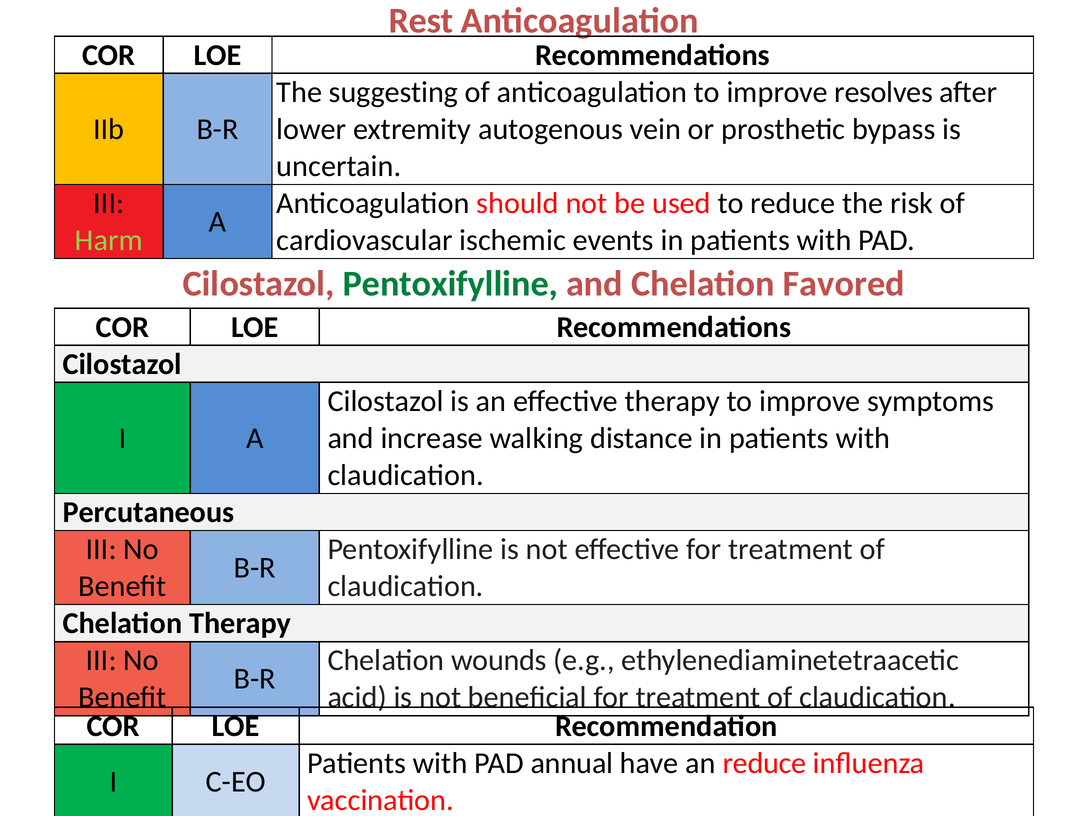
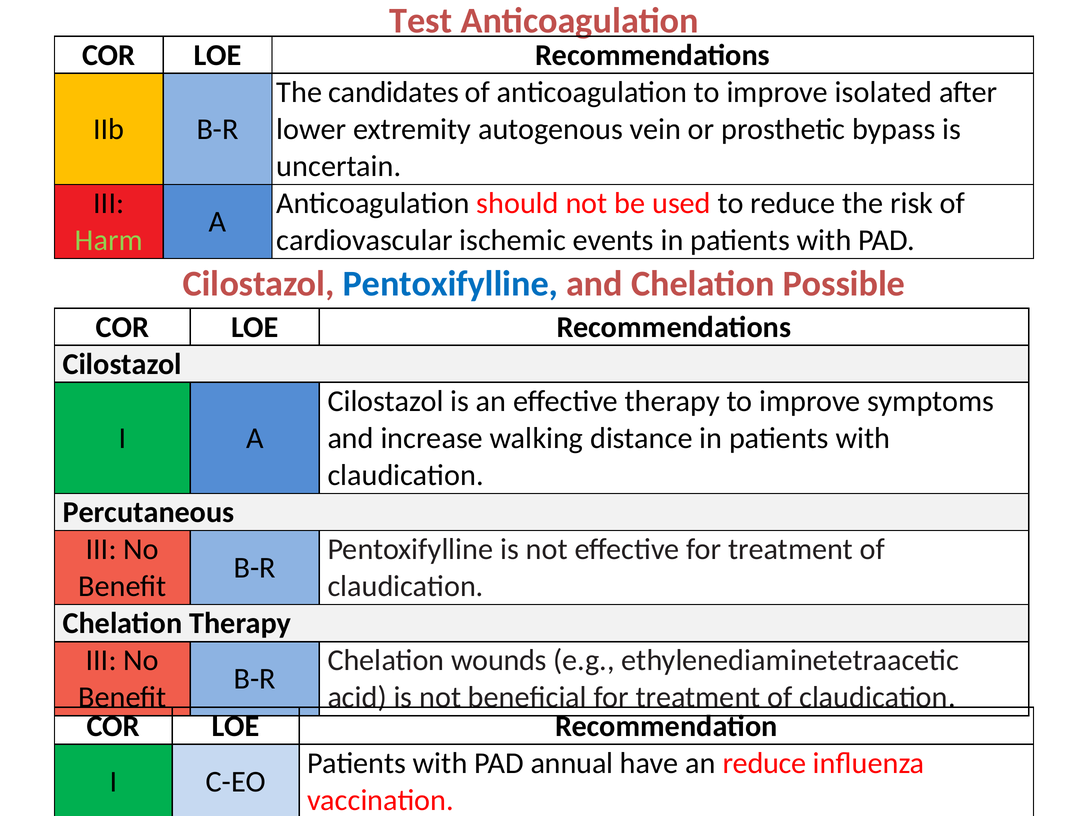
Rest: Rest -> Test
suggesting: suggesting -> candidates
resolves: resolves -> isolated
Pentoxifylline at (450, 284) colour: green -> blue
Favored: Favored -> Possible
